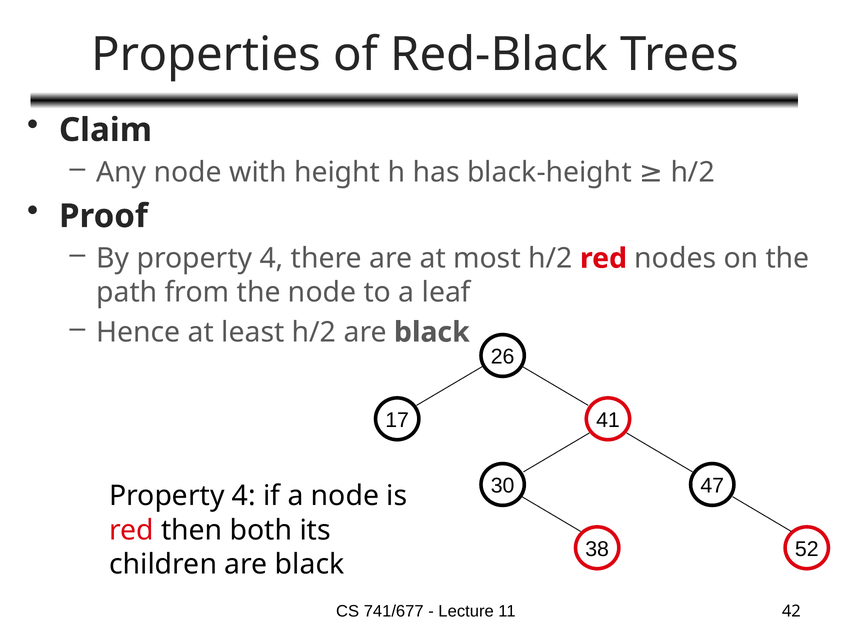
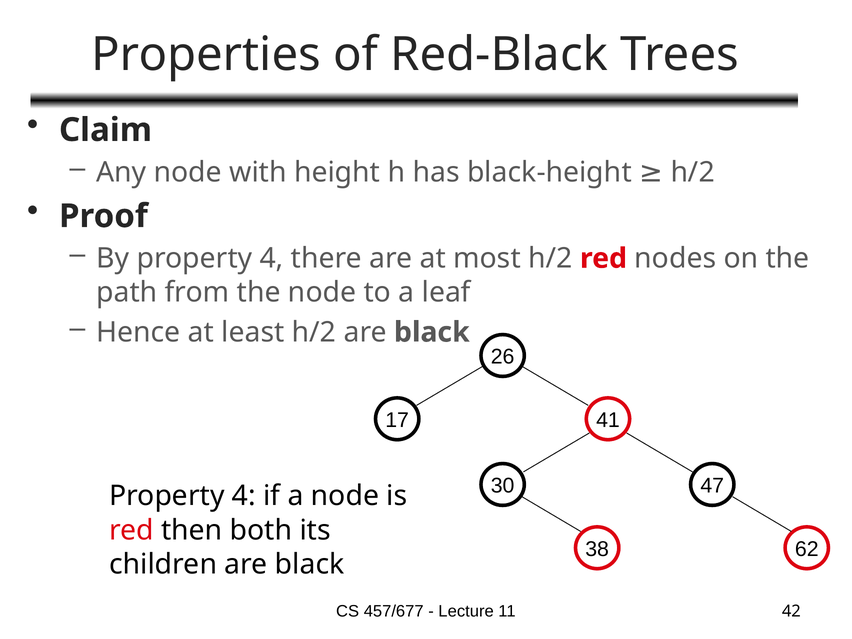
52: 52 -> 62
741/677: 741/677 -> 457/677
